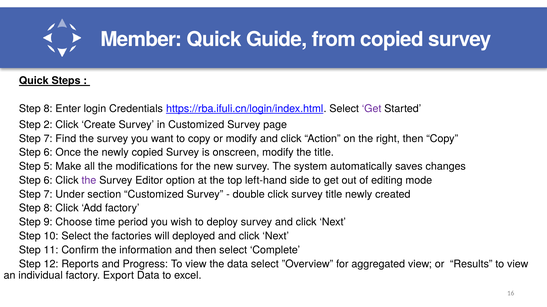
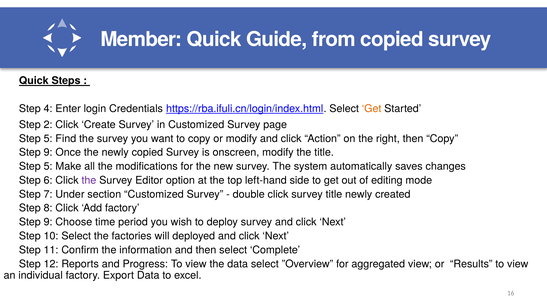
8 at (48, 109): 8 -> 4
Get at (372, 109) colour: purple -> orange
7 at (48, 139): 7 -> 5
6 at (48, 153): 6 -> 9
